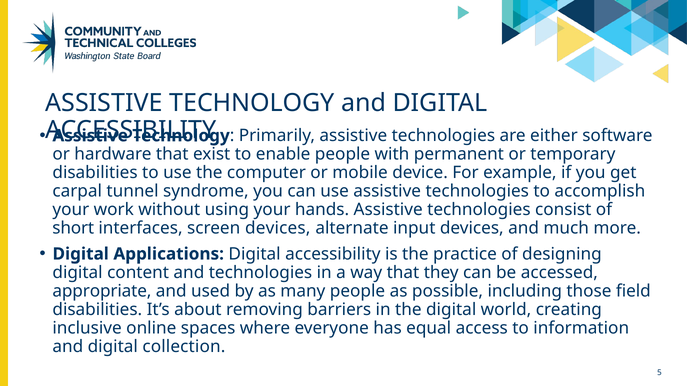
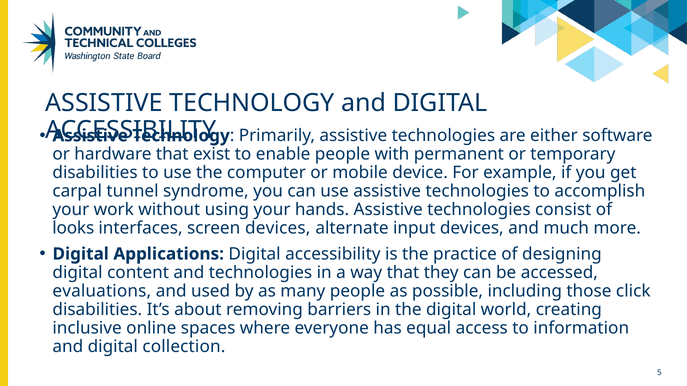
short: short -> looks
appropriate: appropriate -> evaluations
field: field -> click
